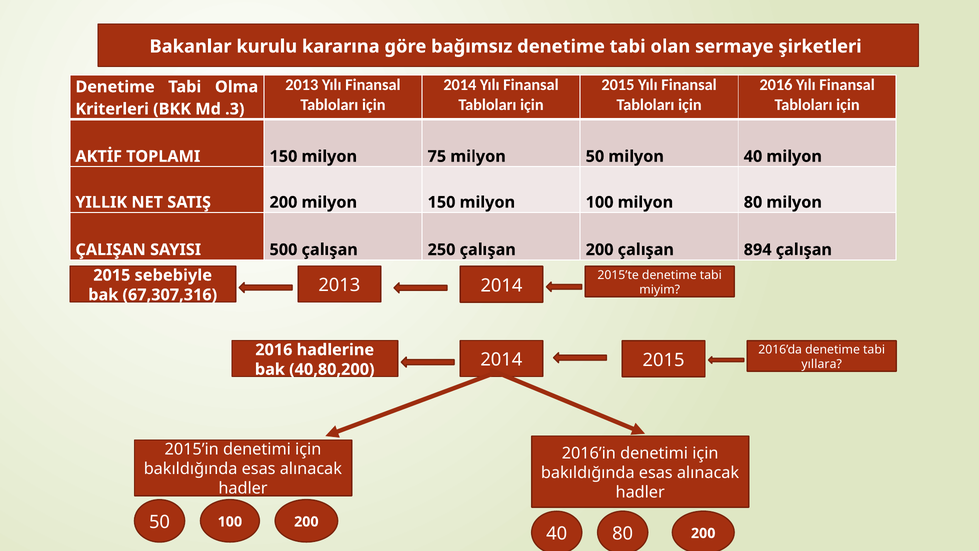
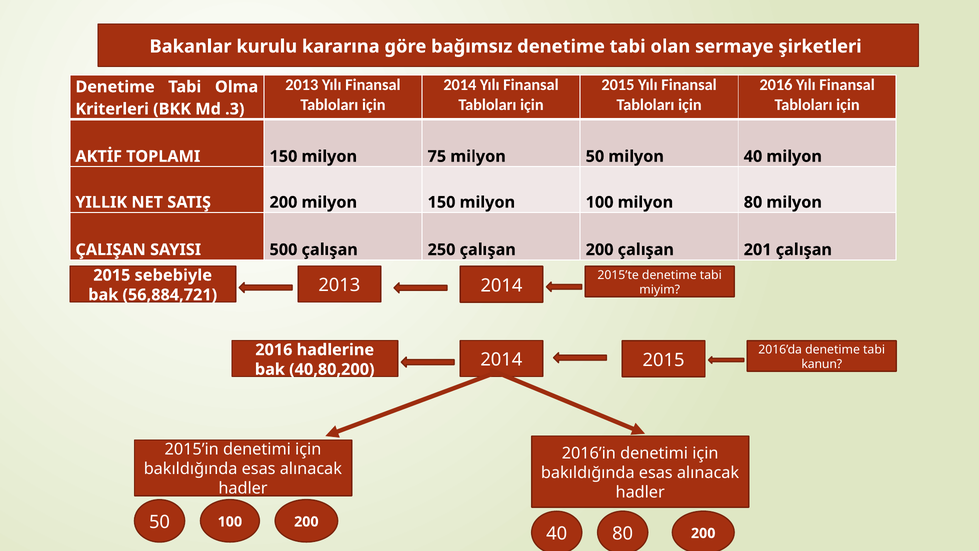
894: 894 -> 201
67,307,316: 67,307,316 -> 56,884,721
yıllara: yıllara -> kanun
